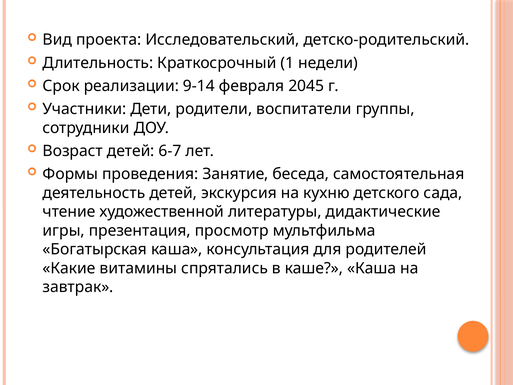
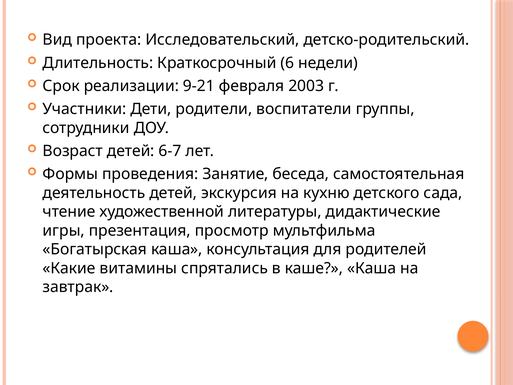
1: 1 -> 6
9-14: 9-14 -> 9-21
2045: 2045 -> 2003
